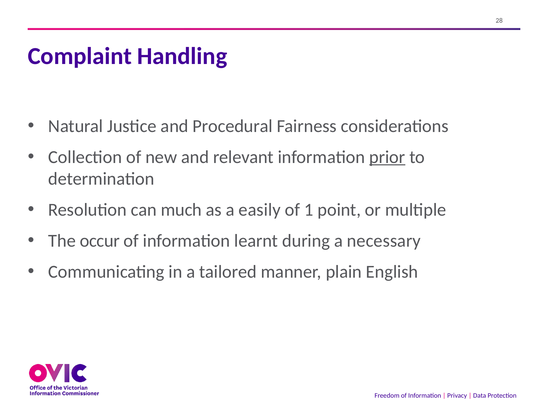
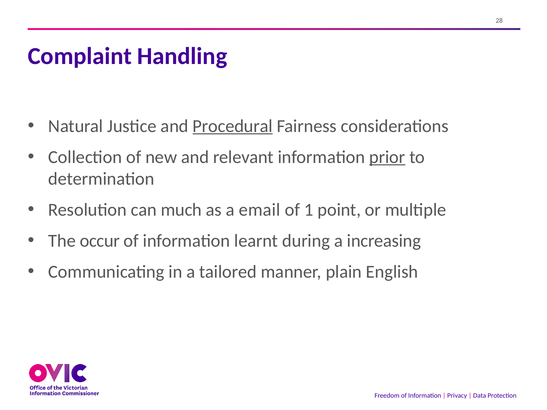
Procedural underline: none -> present
easily: easily -> email
necessary: necessary -> increasing
